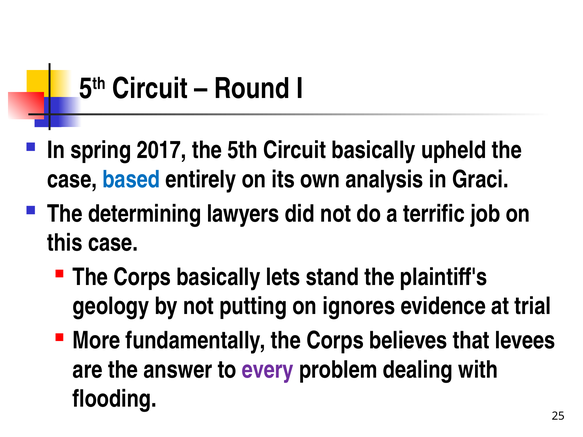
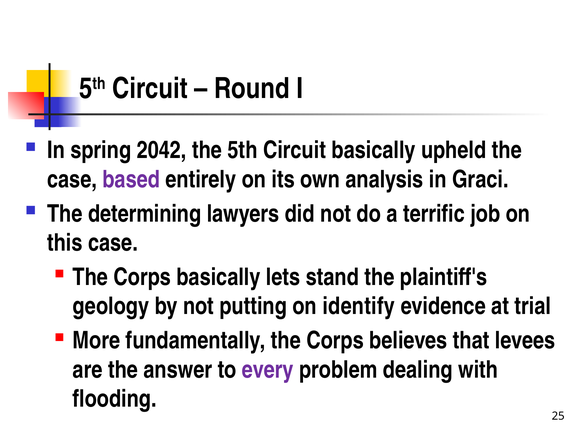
2017: 2017 -> 2042
based colour: blue -> purple
ignores: ignores -> identify
